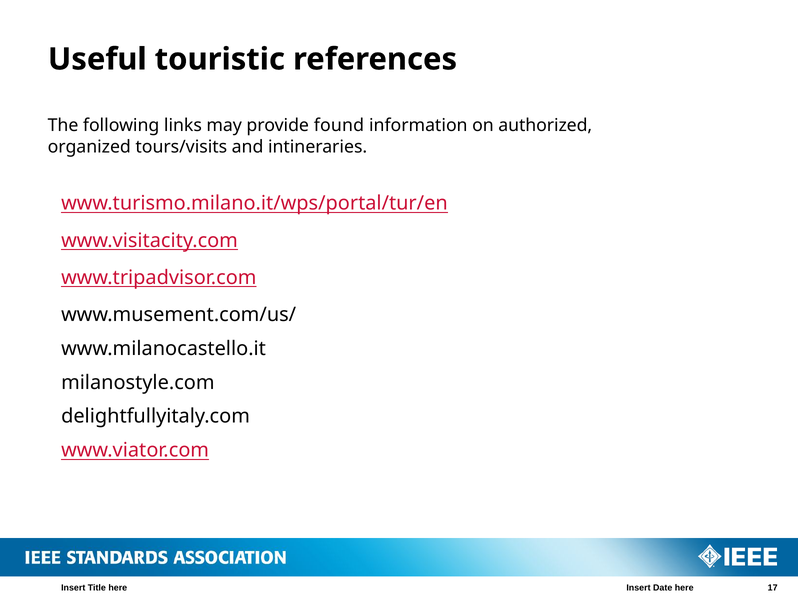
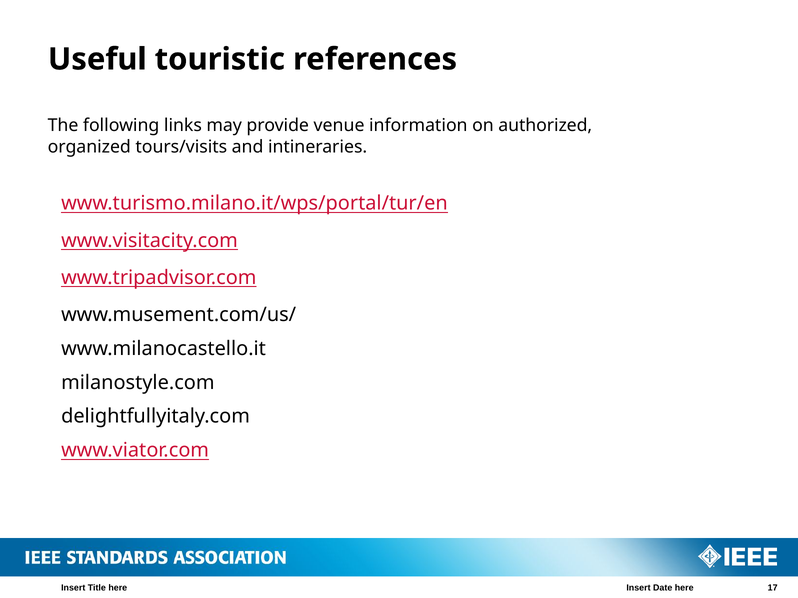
found: found -> venue
